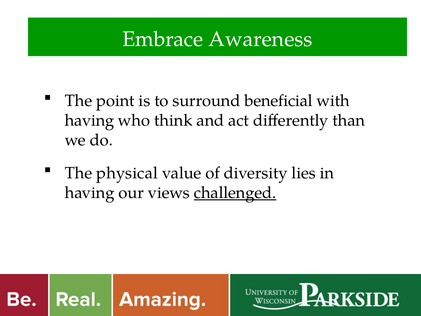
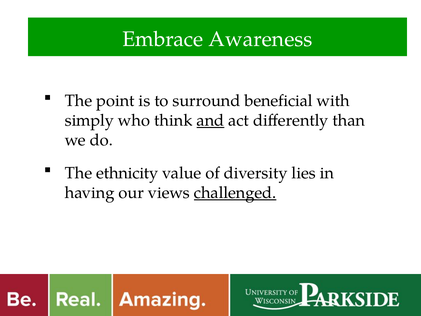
having at (89, 120): having -> simply
and underline: none -> present
physical: physical -> ethnicity
